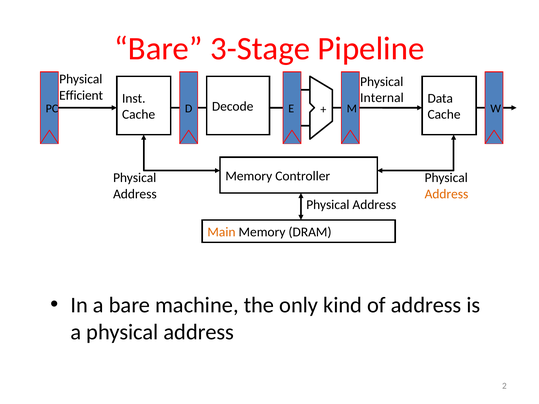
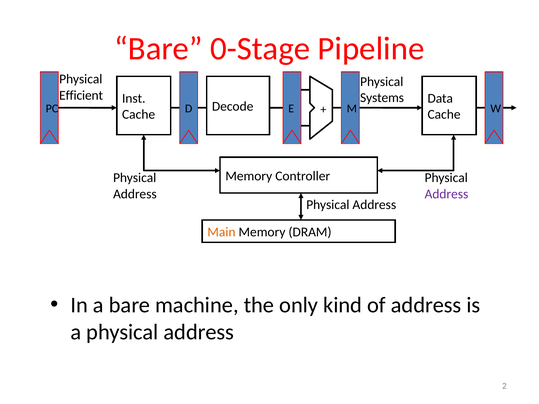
3-Stage: 3-Stage -> 0-Stage
Internal: Internal -> Systems
Address at (446, 194) colour: orange -> purple
